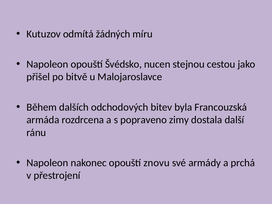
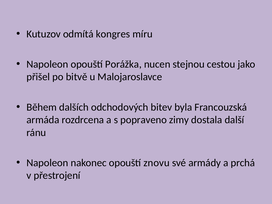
žádných: žádných -> kongres
Švédsko: Švédsko -> Porážka
